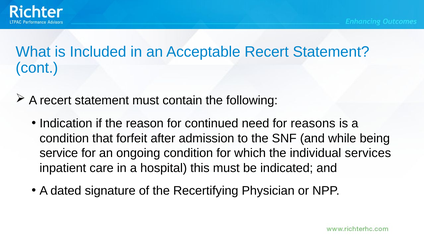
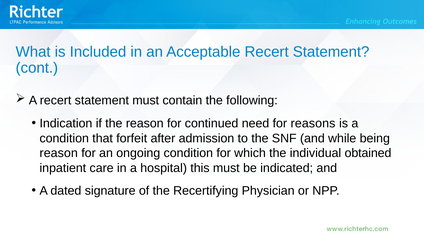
service at (59, 153): service -> reason
services: services -> obtained
